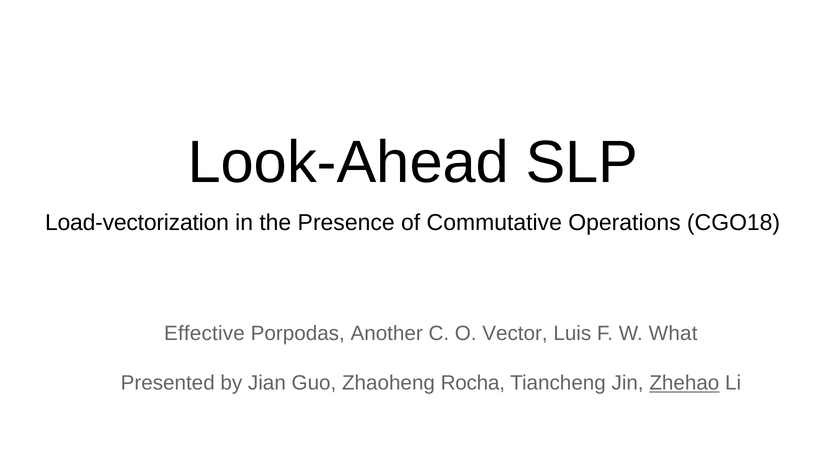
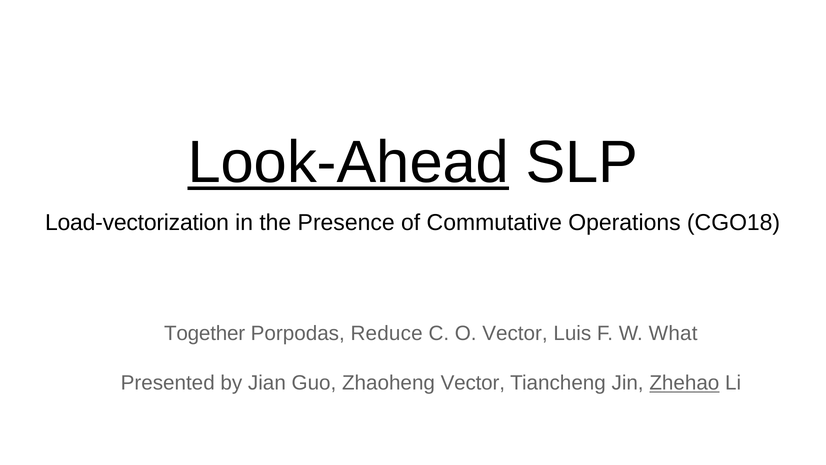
Look-Ahead underline: none -> present
Effective: Effective -> Together
Another: Another -> Reduce
Zhaoheng Rocha: Rocha -> Vector
